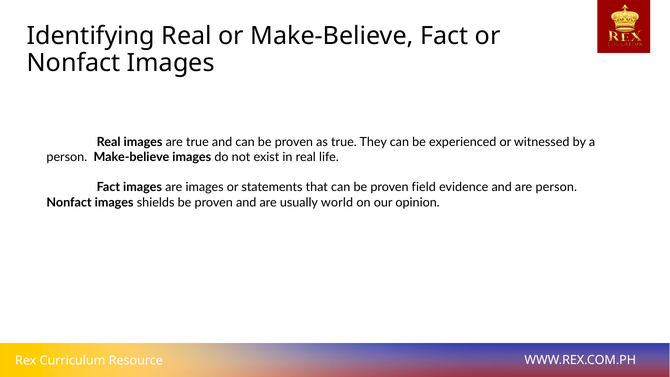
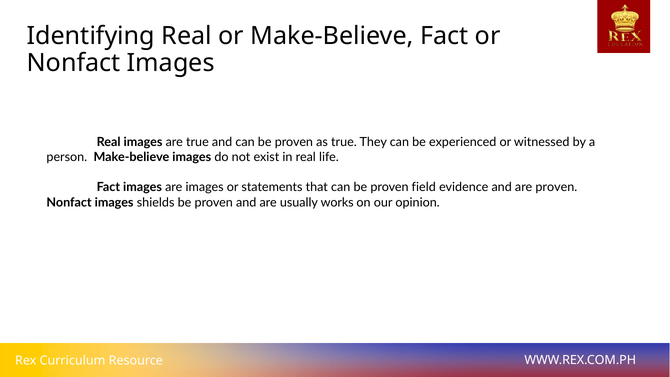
are person: person -> proven
world: world -> works
